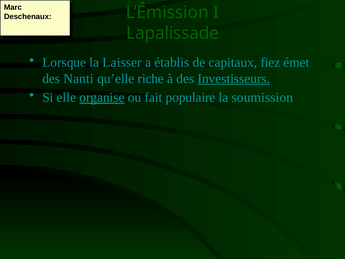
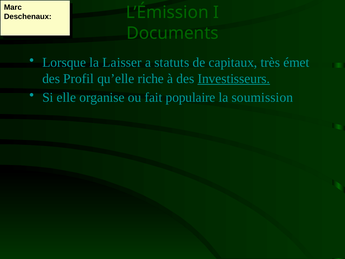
Lapalissade: Lapalissade -> Documents
établis: établis -> statuts
fiez: fiez -> très
Nanti: Nanti -> Profil
organise underline: present -> none
